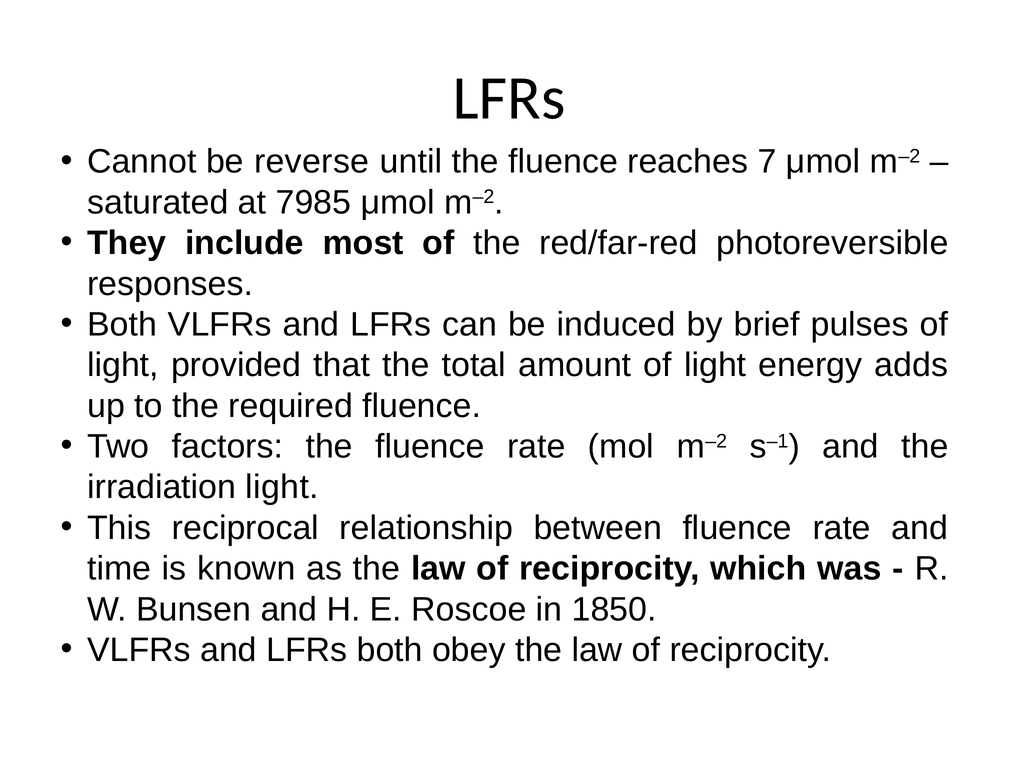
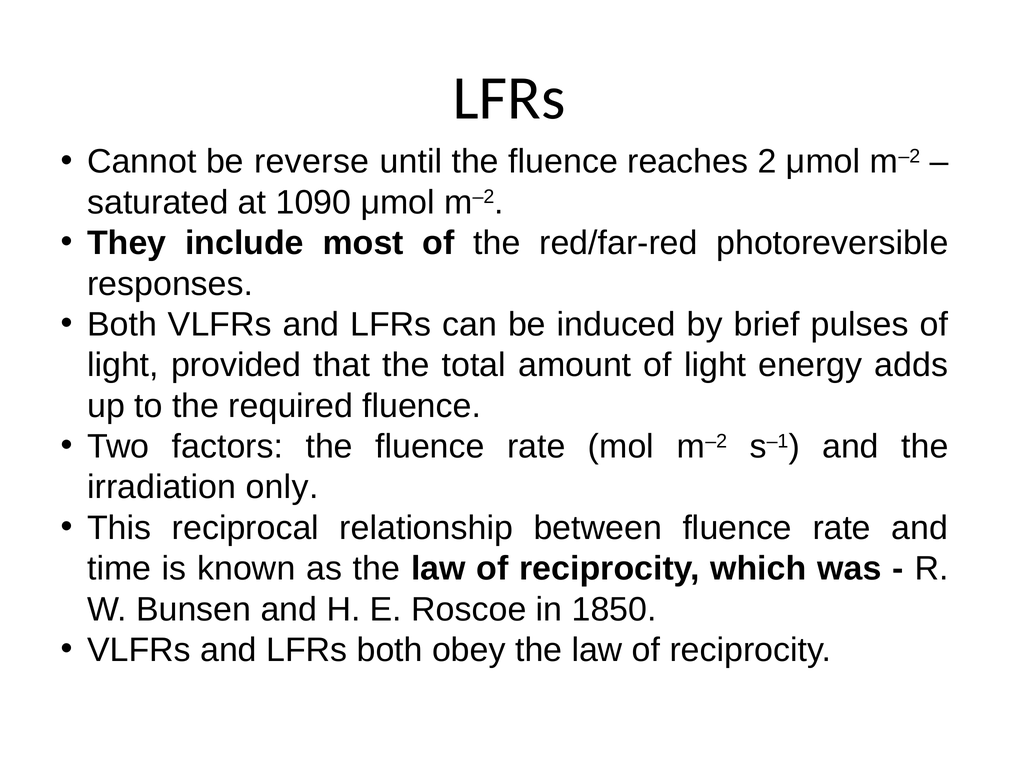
7: 7 -> 2
7985: 7985 -> 1090
irradiation light: light -> only
